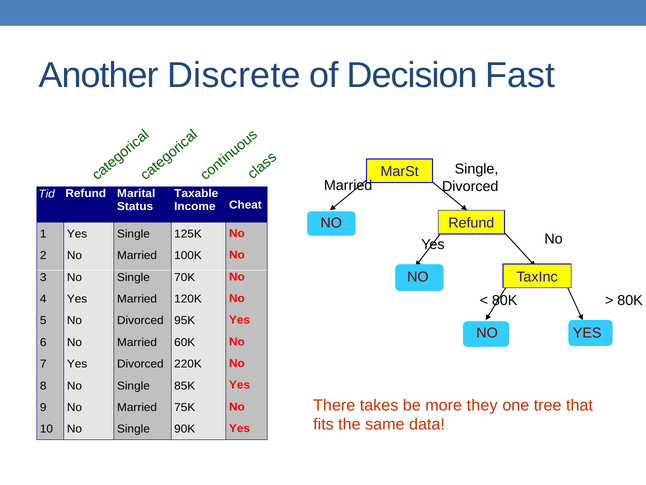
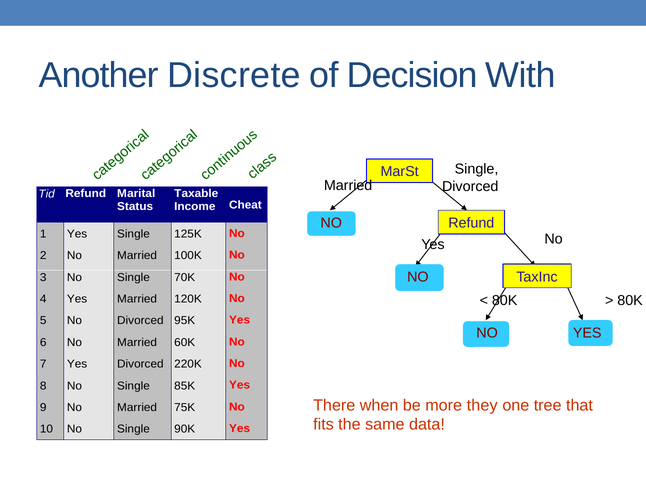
Fast: Fast -> With
takes: takes -> when
